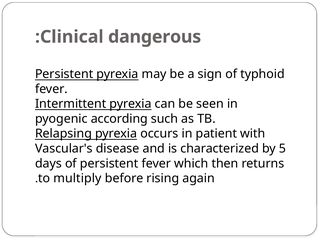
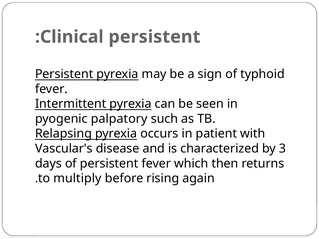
Clinical dangerous: dangerous -> persistent
according: according -> palpatory
5: 5 -> 3
